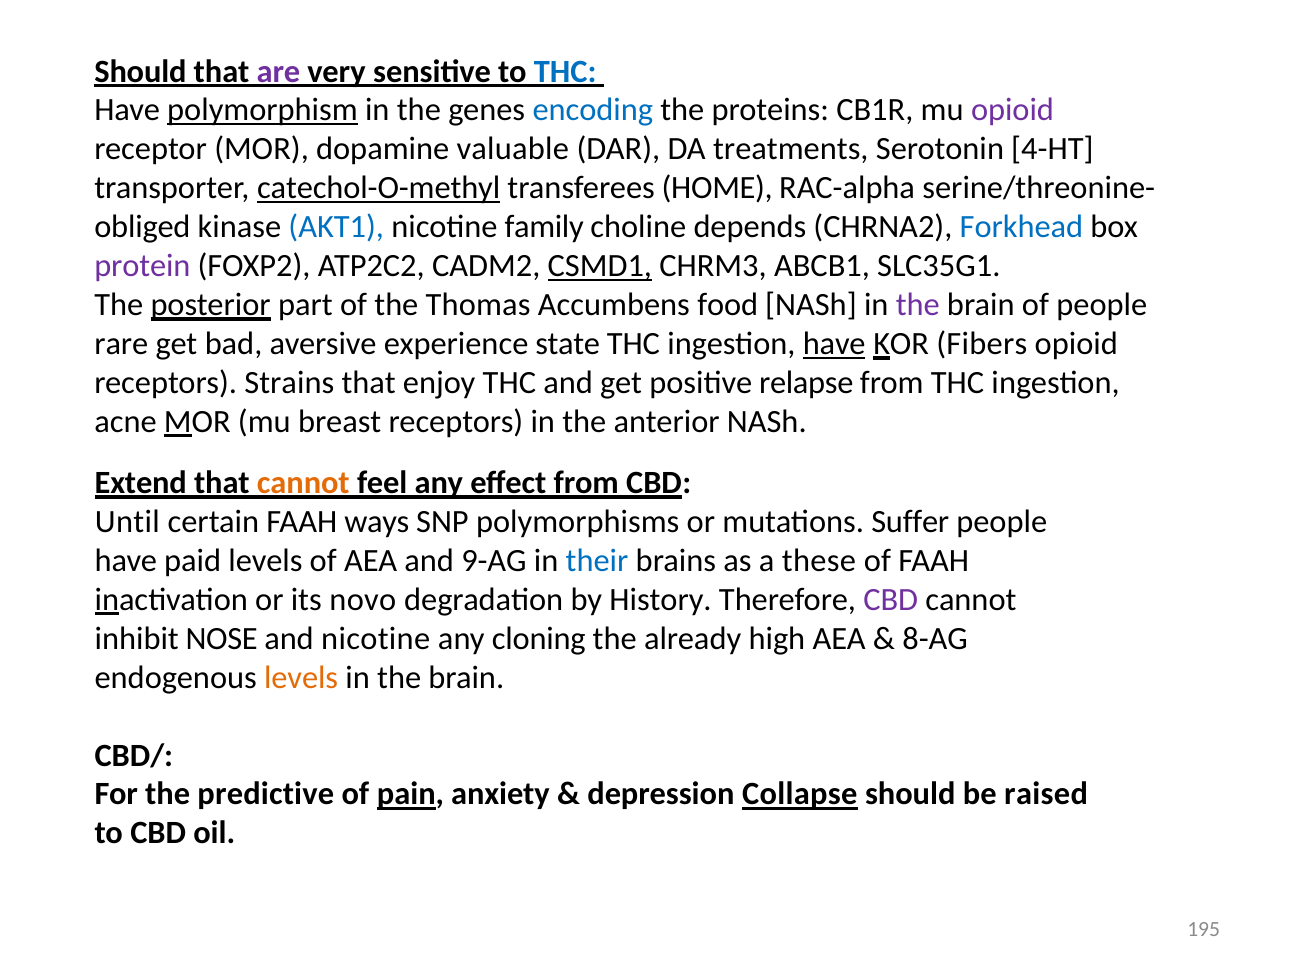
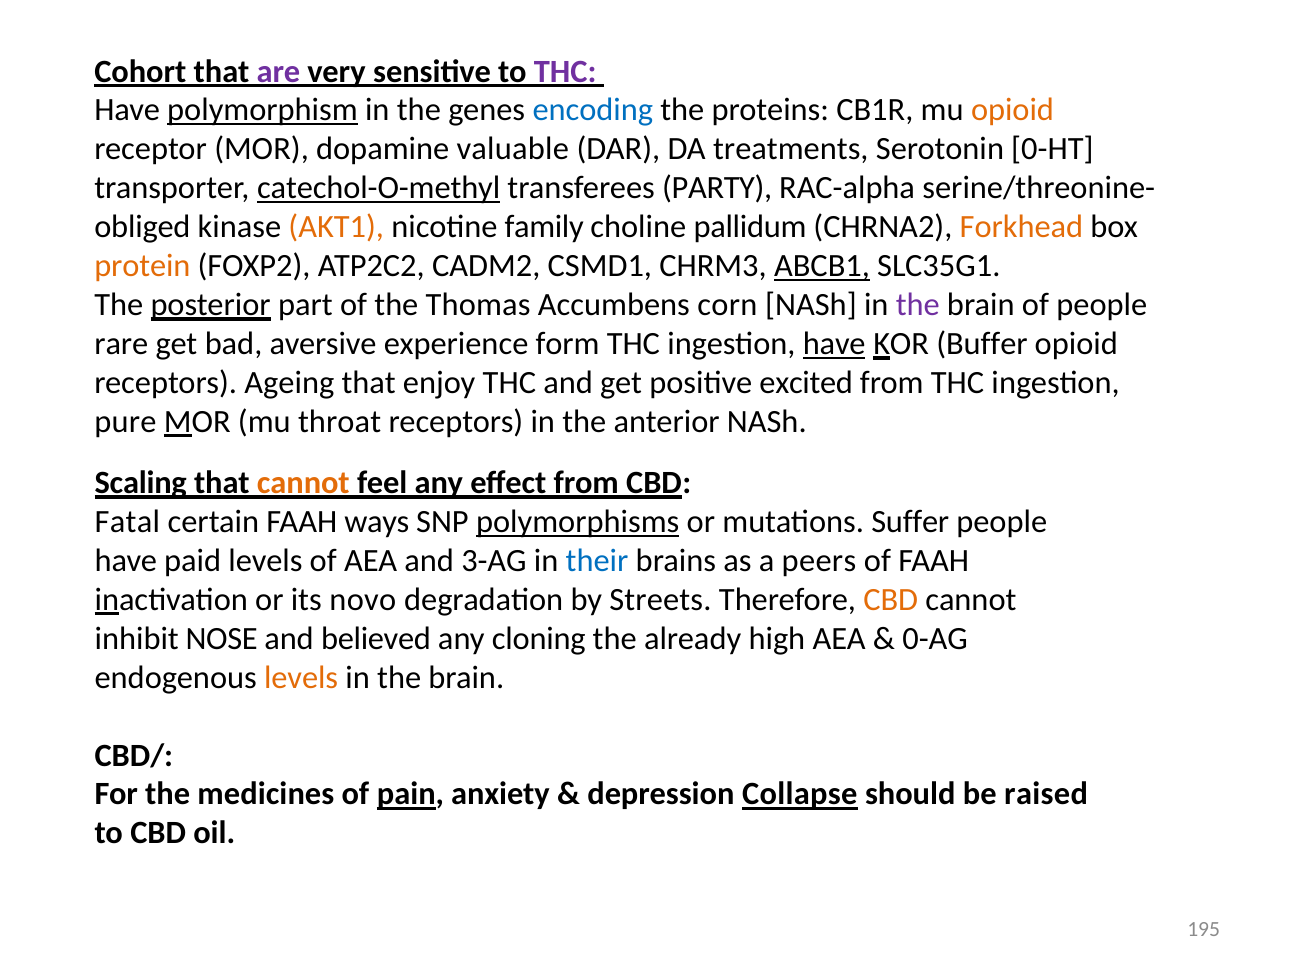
Should at (140, 71): Should -> Cohort
THC at (565, 71) colour: blue -> purple
opioid at (1013, 110) colour: purple -> orange
4-HT: 4-HT -> 0-HT
HOME: HOME -> PARTY
AKT1 colour: blue -> orange
depends: depends -> pallidum
Forkhead colour: blue -> orange
protein colour: purple -> orange
CSMD1 underline: present -> none
ABCB1 underline: none -> present
food: food -> corn
state: state -> form
Fibers: Fibers -> Buffer
Strains: Strains -> Ageing
relapse: relapse -> excited
acne: acne -> pure
breast: breast -> throat
Extend: Extend -> Scaling
Until: Until -> Fatal
polymorphisms underline: none -> present
9-AG: 9-AG -> 3-AG
these: these -> peers
History: History -> Streets
CBD at (891, 600) colour: purple -> orange
and nicotine: nicotine -> believed
8-AG: 8-AG -> 0-AG
predictive: predictive -> medicines
